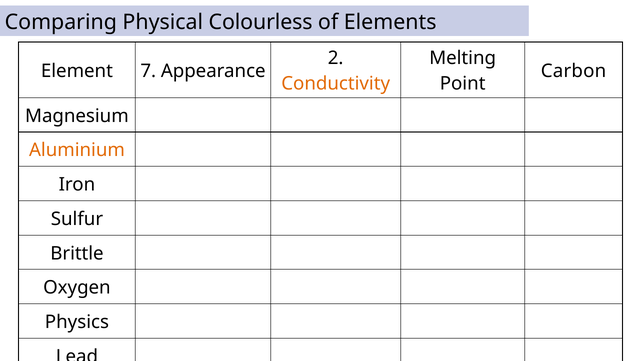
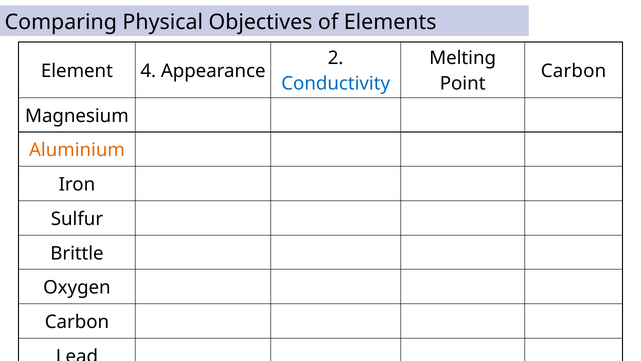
Colourless: Colourless -> Objectives
7: 7 -> 4
Conductivity colour: orange -> blue
Physics at (77, 322): Physics -> Carbon
